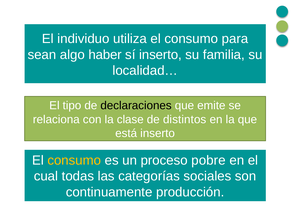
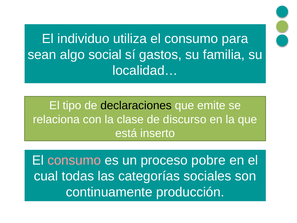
haber: haber -> social
sí inserto: inserto -> gastos
distintos: distintos -> discurso
consumo at (74, 160) colour: yellow -> pink
